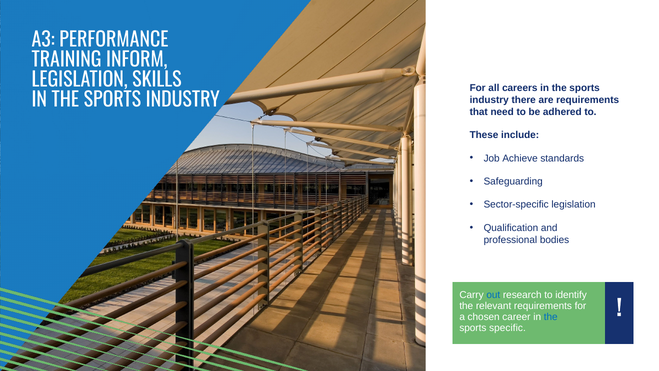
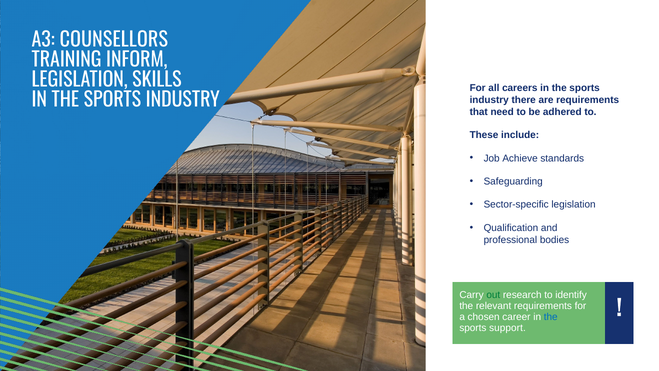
PERFORMANCE: PERFORMANCE -> COUNSELLORS
out colour: blue -> green
specific: specific -> support
